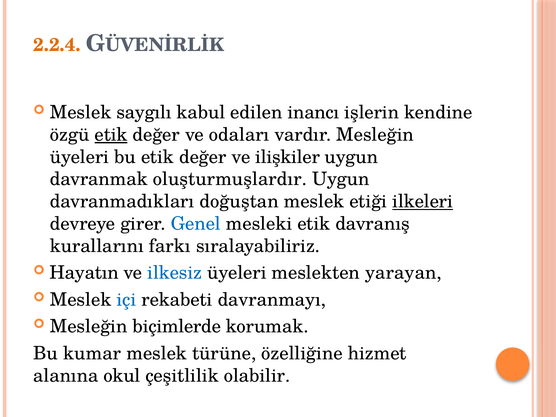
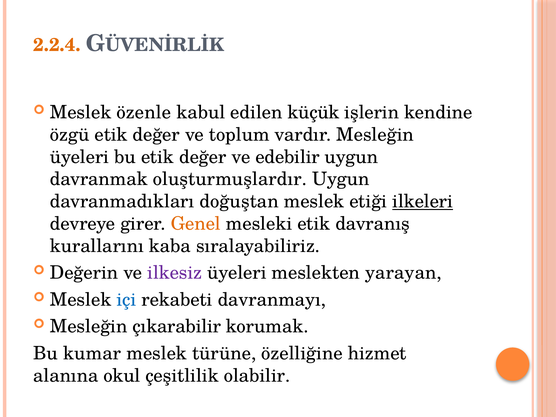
saygılı: saygılı -> özenle
inancı: inancı -> küçük
etik at (111, 135) underline: present -> none
odaları: odaları -> toplum
ilişkiler: ilişkiler -> edebilir
Genel colour: blue -> orange
farkı: farkı -> kaba
Hayatın: Hayatın -> Değerin
ilkesiz colour: blue -> purple
biçimlerde: biçimlerde -> çıkarabilir
